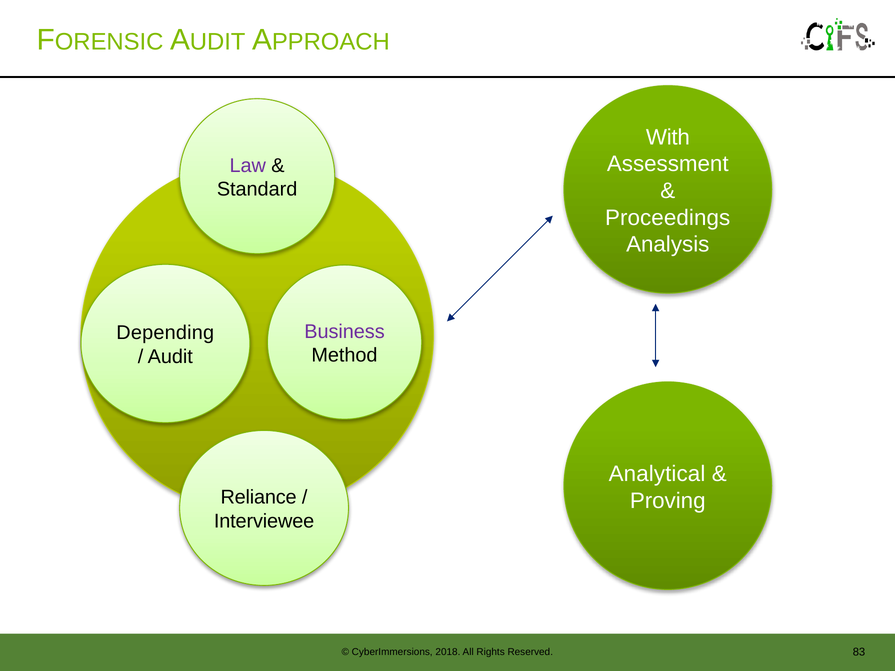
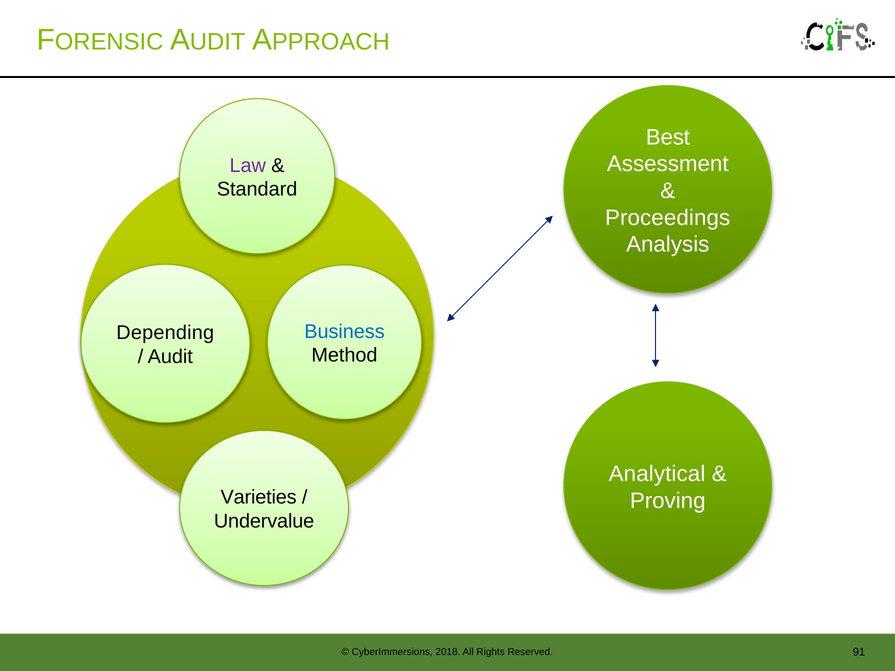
With: With -> Best
Business colour: purple -> blue
Reliance: Reliance -> Varieties
Interviewee: Interviewee -> Undervalue
83: 83 -> 91
